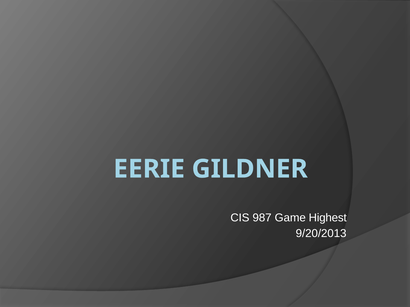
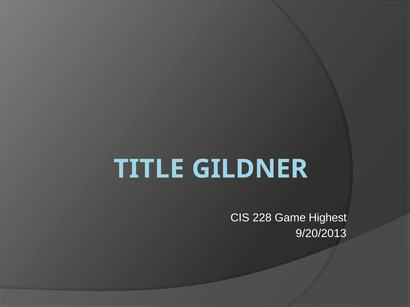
EERIE: EERIE -> TITLE
987: 987 -> 228
